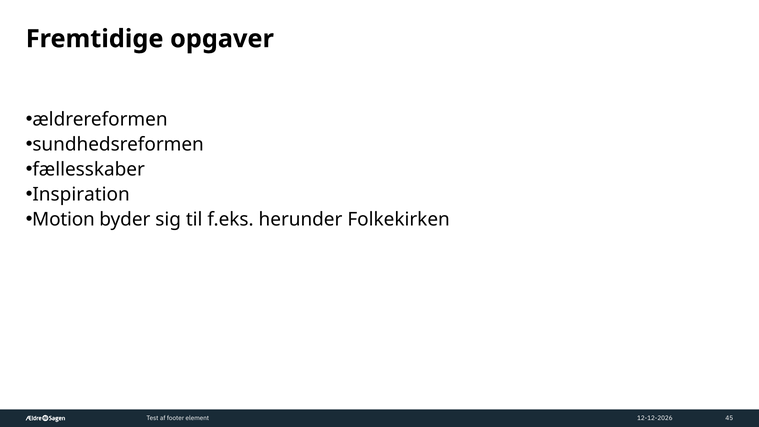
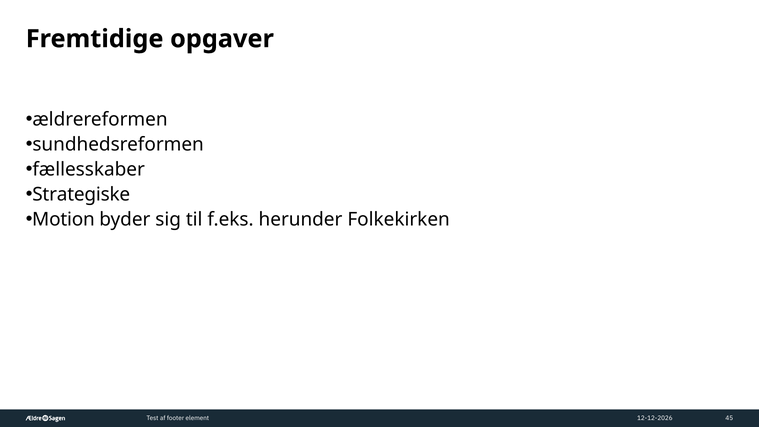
Inspiration: Inspiration -> Strategiske
